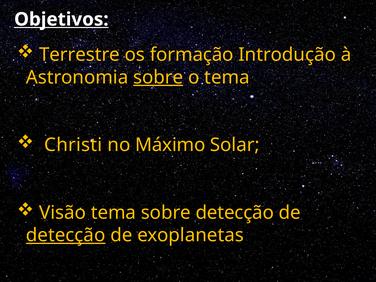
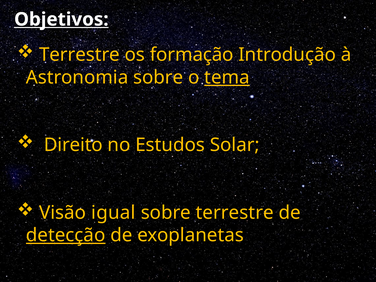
sobre at (158, 77) underline: present -> none
tema at (227, 77) underline: none -> present
Christi: Christi -> Direito
Máximo: Máximo -> Estudos
Visão tema: tema -> igual
sobre detecção: detecção -> terrestre
